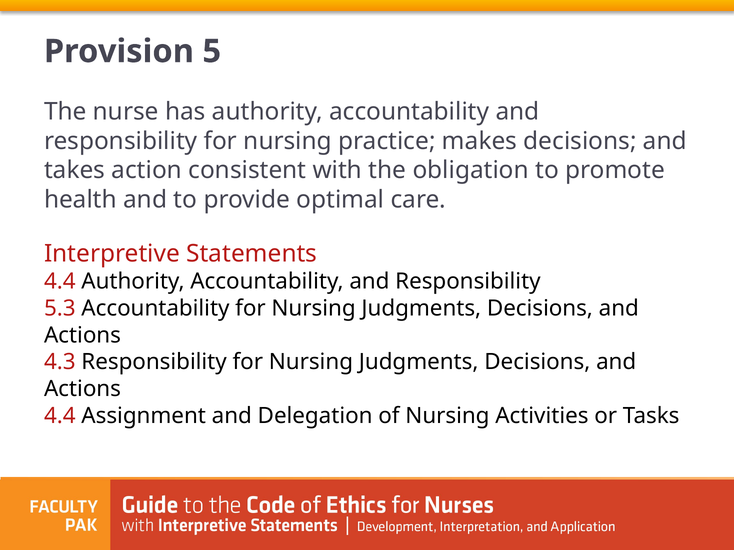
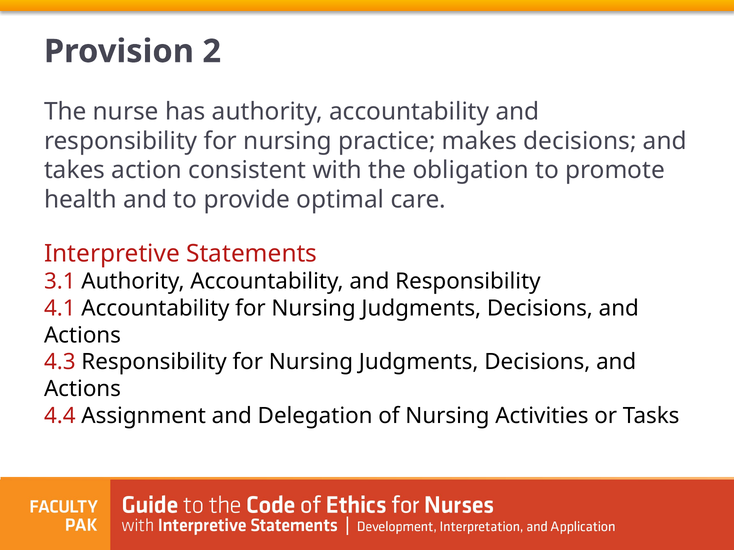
5: 5 -> 2
4.4 at (60, 282): 4.4 -> 3.1
5.3: 5.3 -> 4.1
